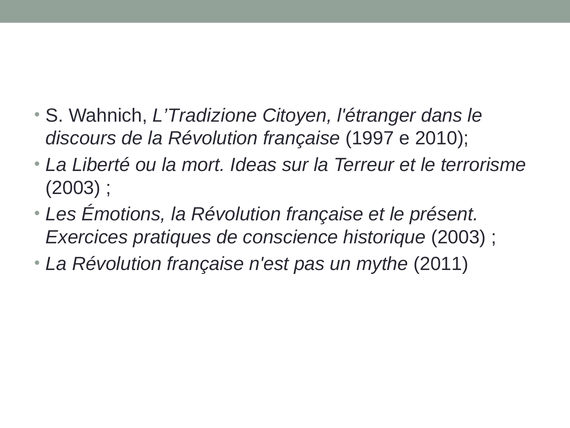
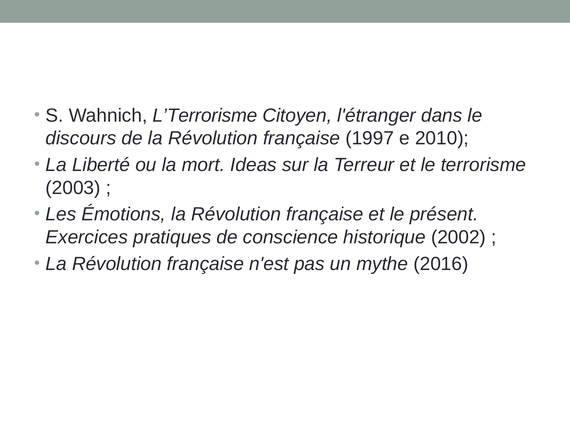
L’Tradizione: L’Tradizione -> L’Terrorisme
historique 2003: 2003 -> 2002
2011: 2011 -> 2016
